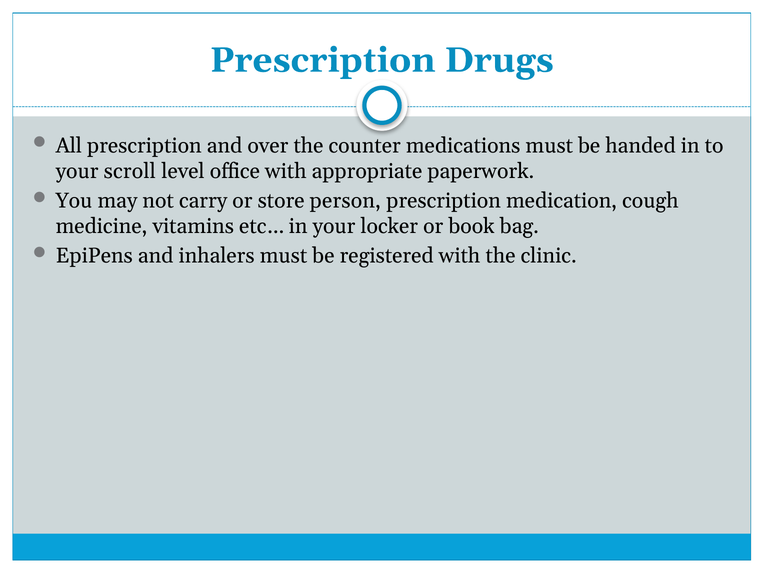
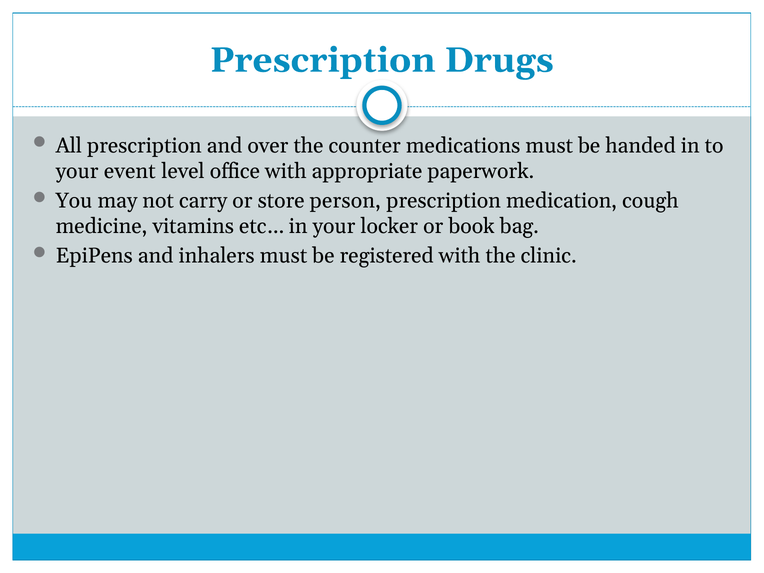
scroll: scroll -> event
